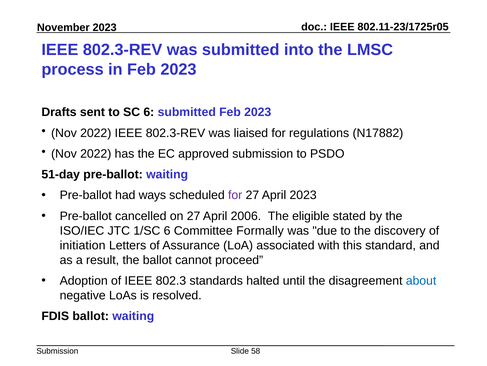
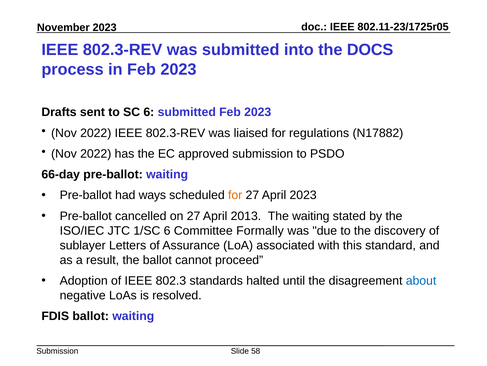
LMSC: LMSC -> DOCS
51-day: 51-day -> 66-day
for at (235, 195) colour: purple -> orange
2006: 2006 -> 2013
The eligible: eligible -> waiting
initiation: initiation -> sublayer
